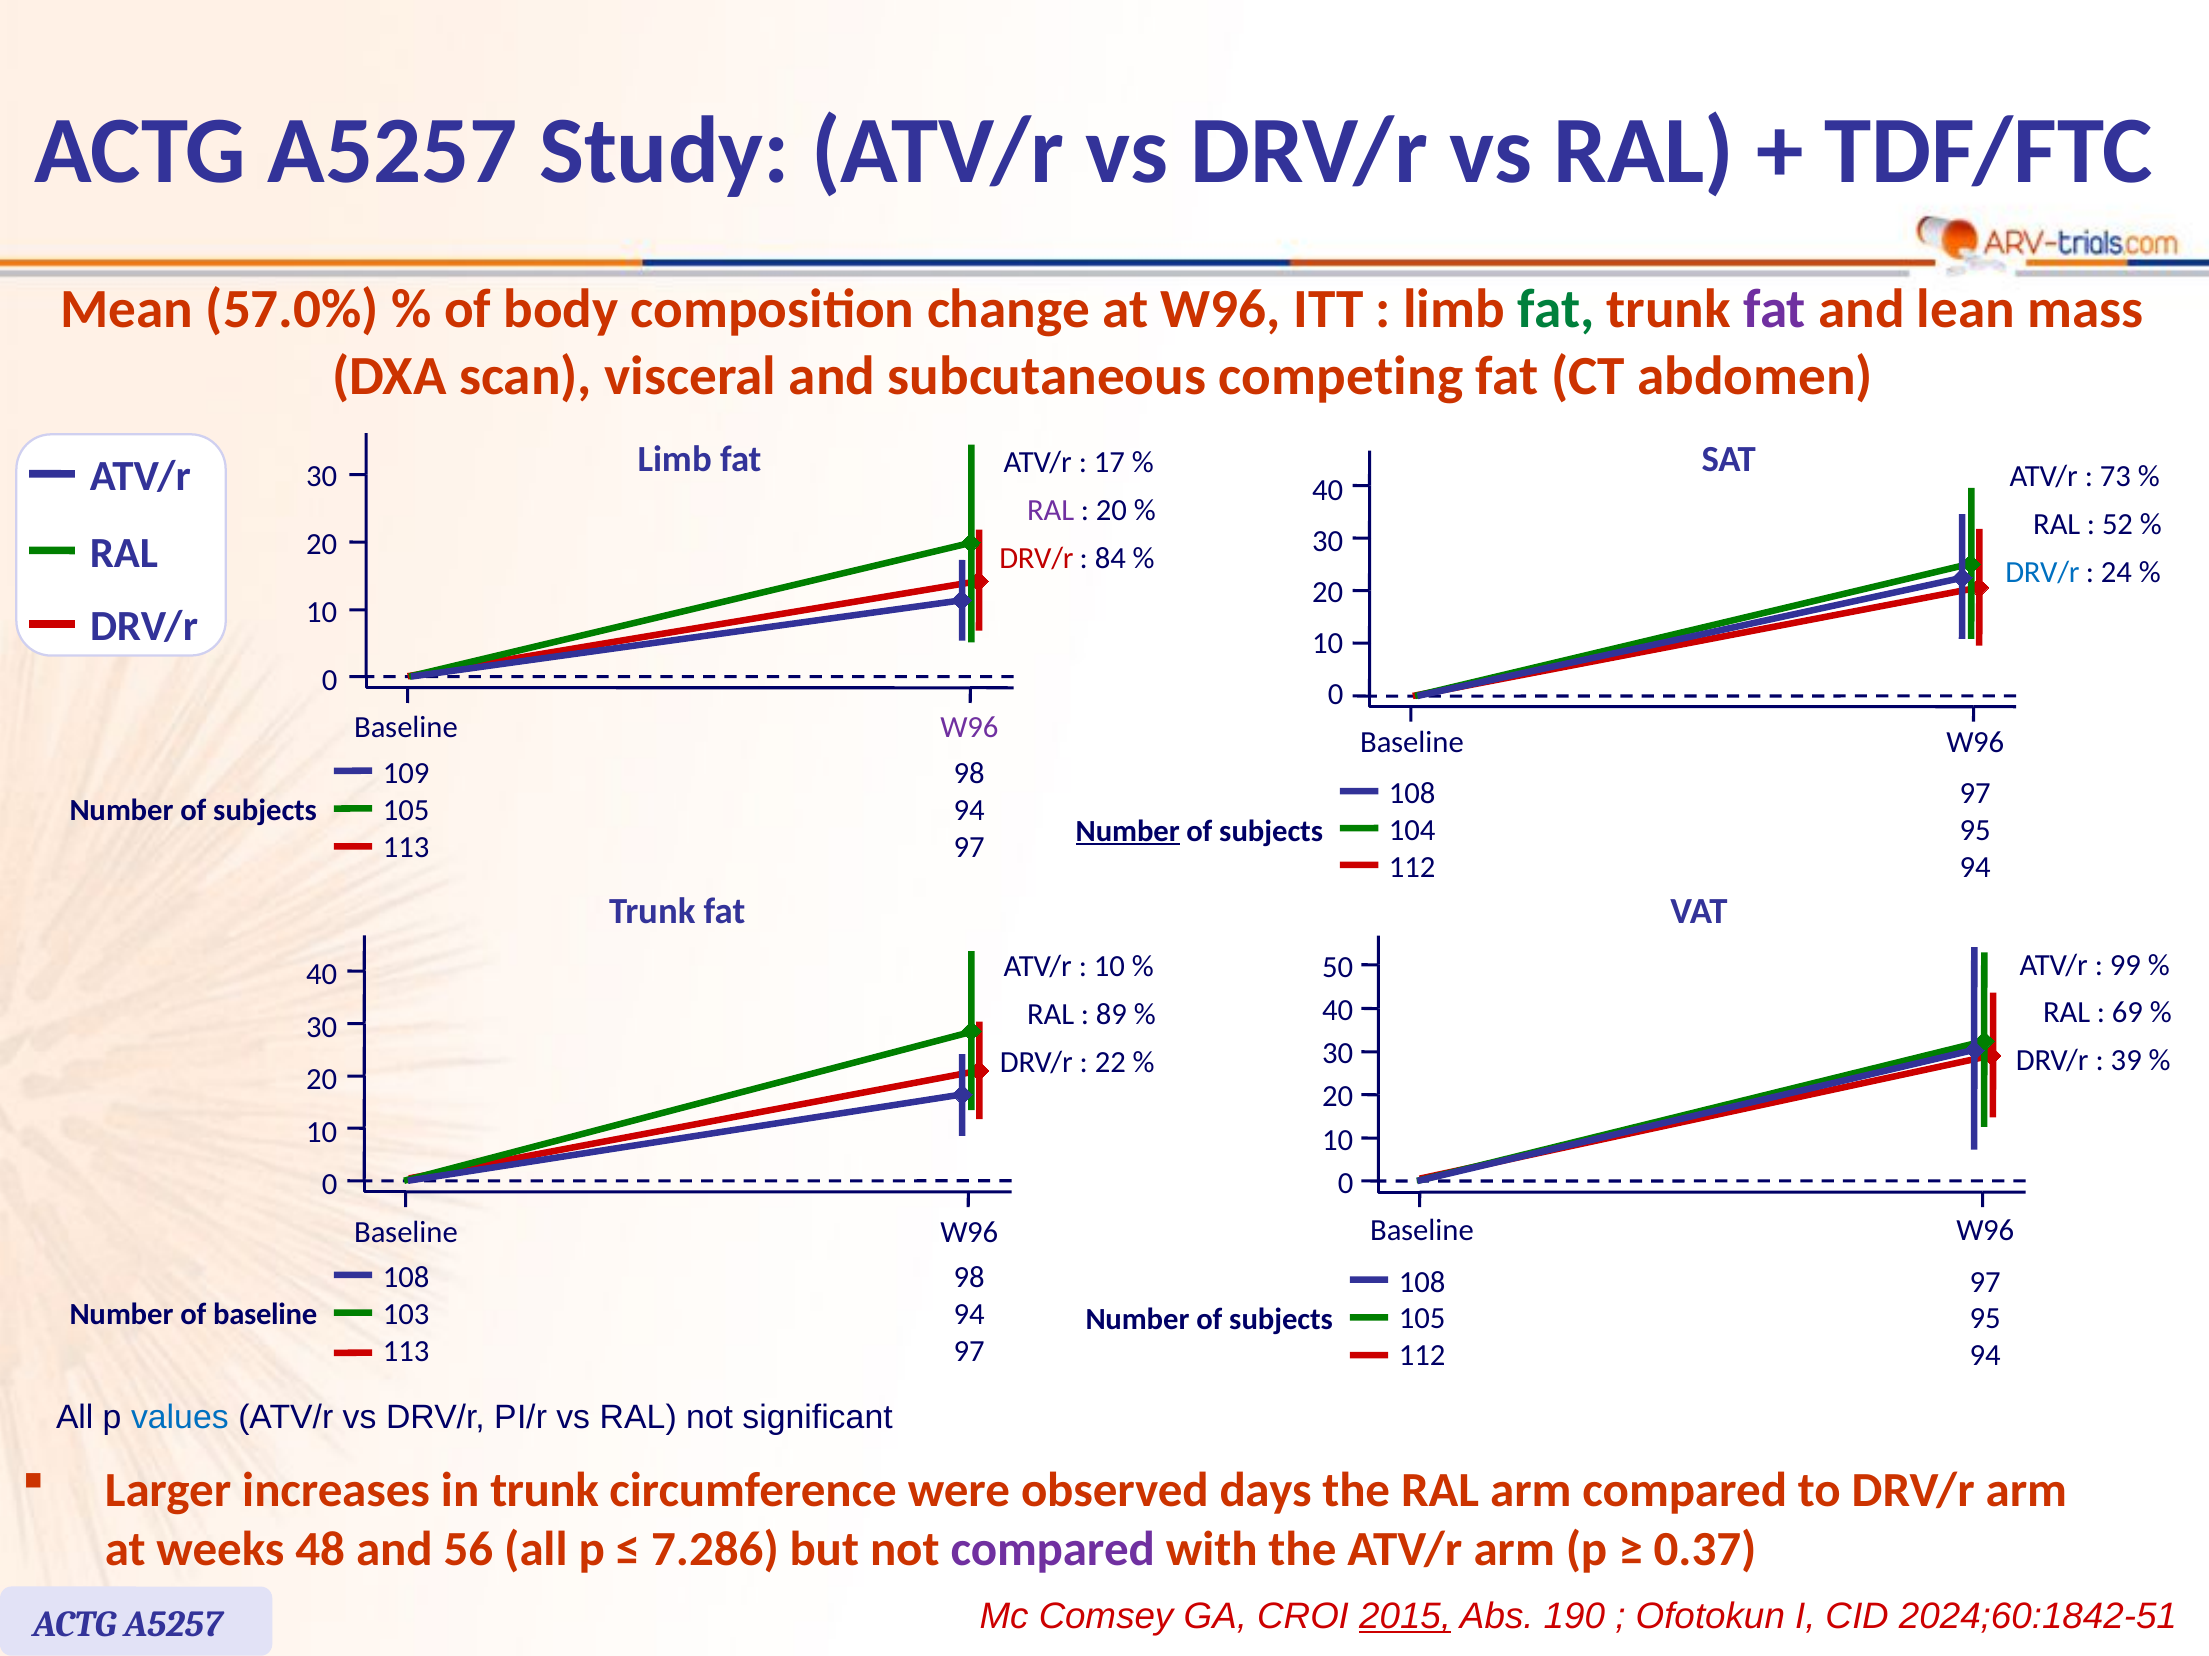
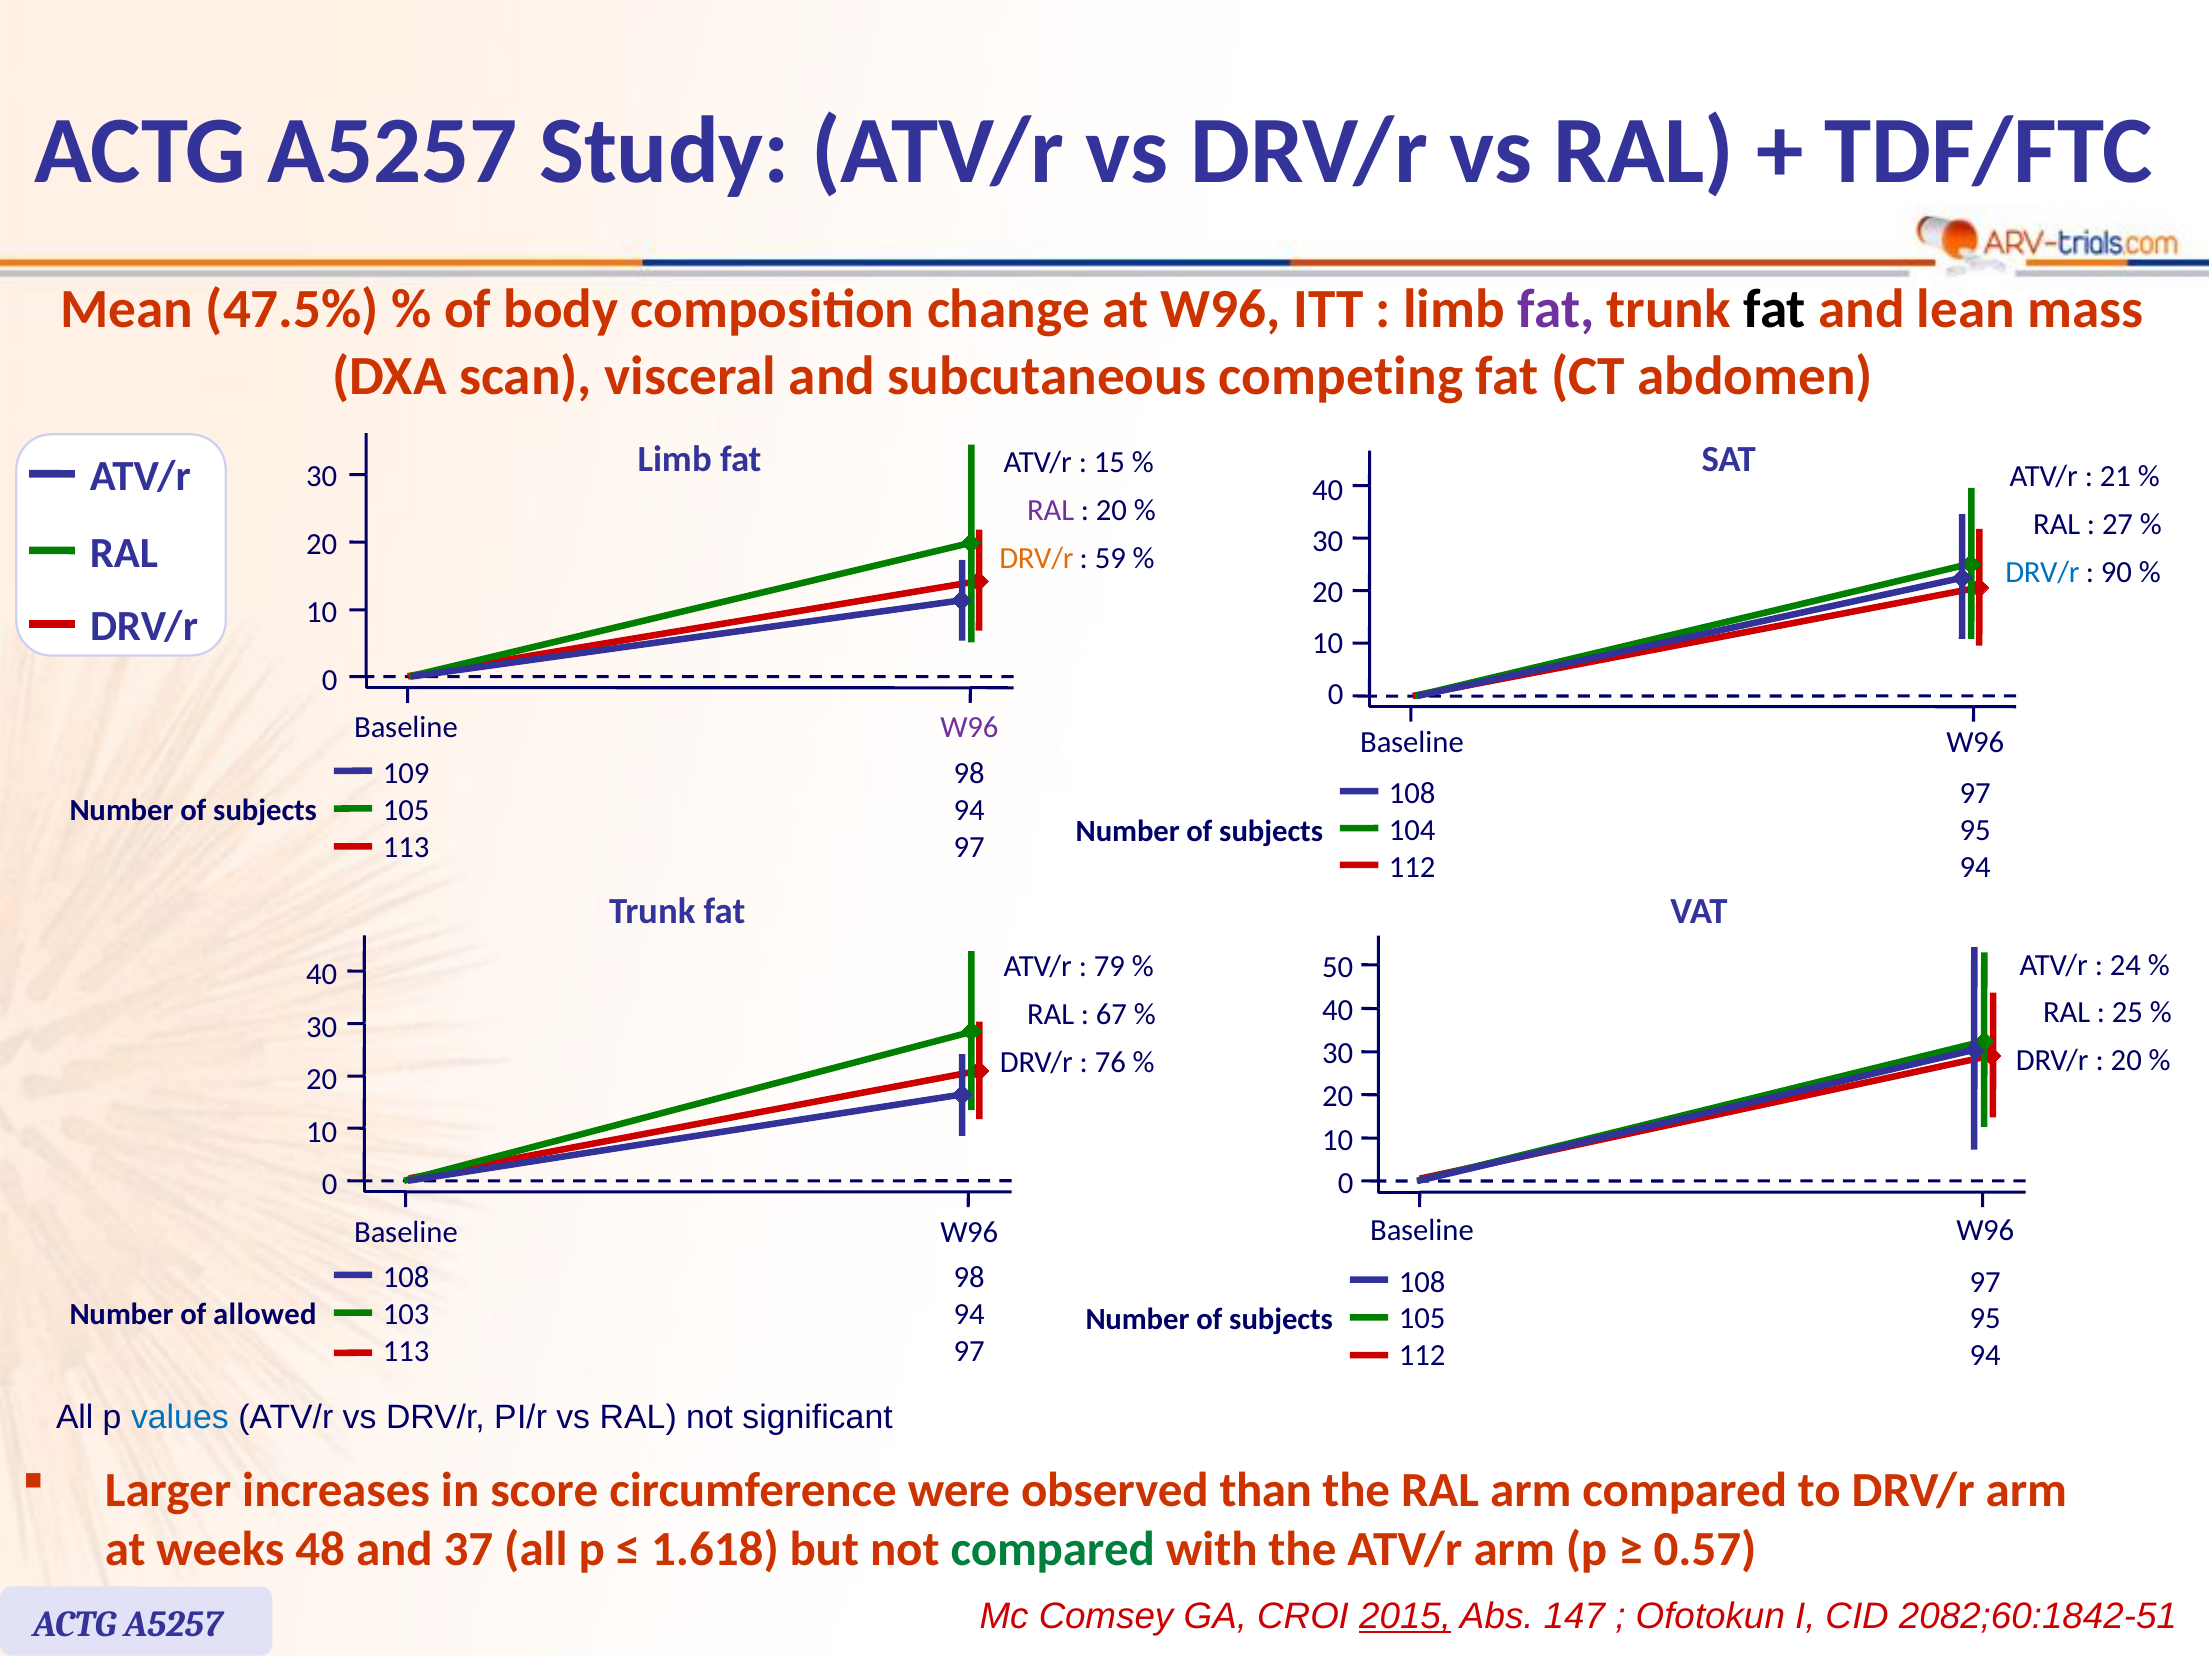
57.0%: 57.0% -> 47.5%
fat at (1556, 310) colour: green -> purple
fat at (1775, 310) colour: purple -> black
17: 17 -> 15
73: 73 -> 21
52: 52 -> 27
DRV/r at (1036, 558) colour: red -> orange
84: 84 -> 59
24: 24 -> 90
Number at (1128, 831) underline: present -> none
99: 99 -> 24
10 at (1109, 967): 10 -> 79
69: 69 -> 25
89: 89 -> 67
39 at (2126, 1061): 39 -> 20
22: 22 -> 76
of baseline: baseline -> allowed
in trunk: trunk -> score
days: days -> than
56: 56 -> 37
7.286: 7.286 -> 1.618
compared at (1053, 1550) colour: purple -> green
0.37: 0.37 -> 0.57
190: 190 -> 147
2024;60:1842-51: 2024;60:1842-51 -> 2082;60:1842-51
